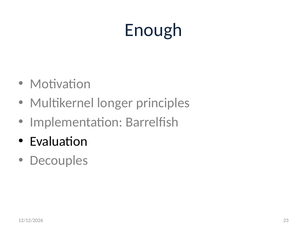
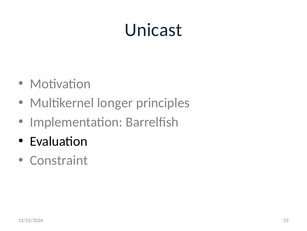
Enough: Enough -> Unicast
Decouples: Decouples -> Constraint
